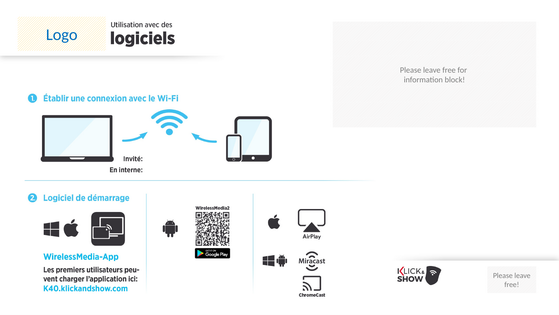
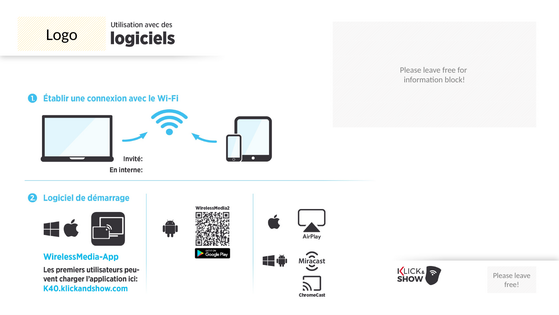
Logo colour: blue -> black
